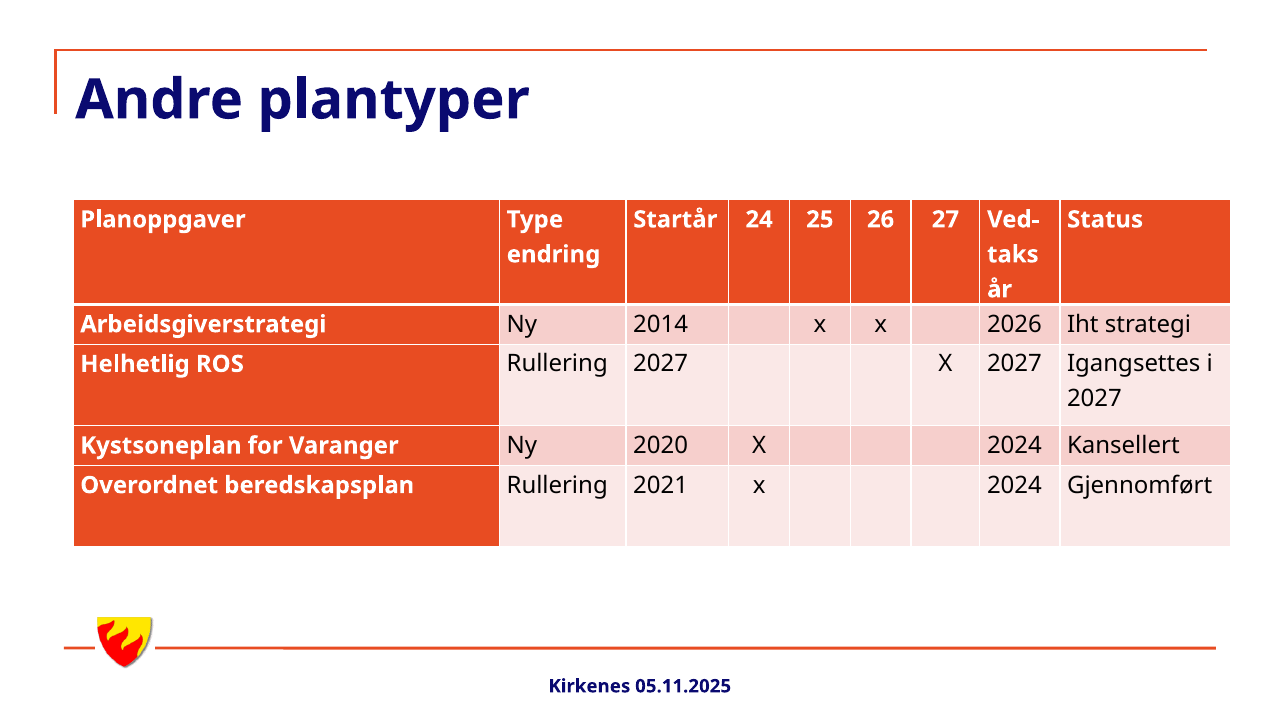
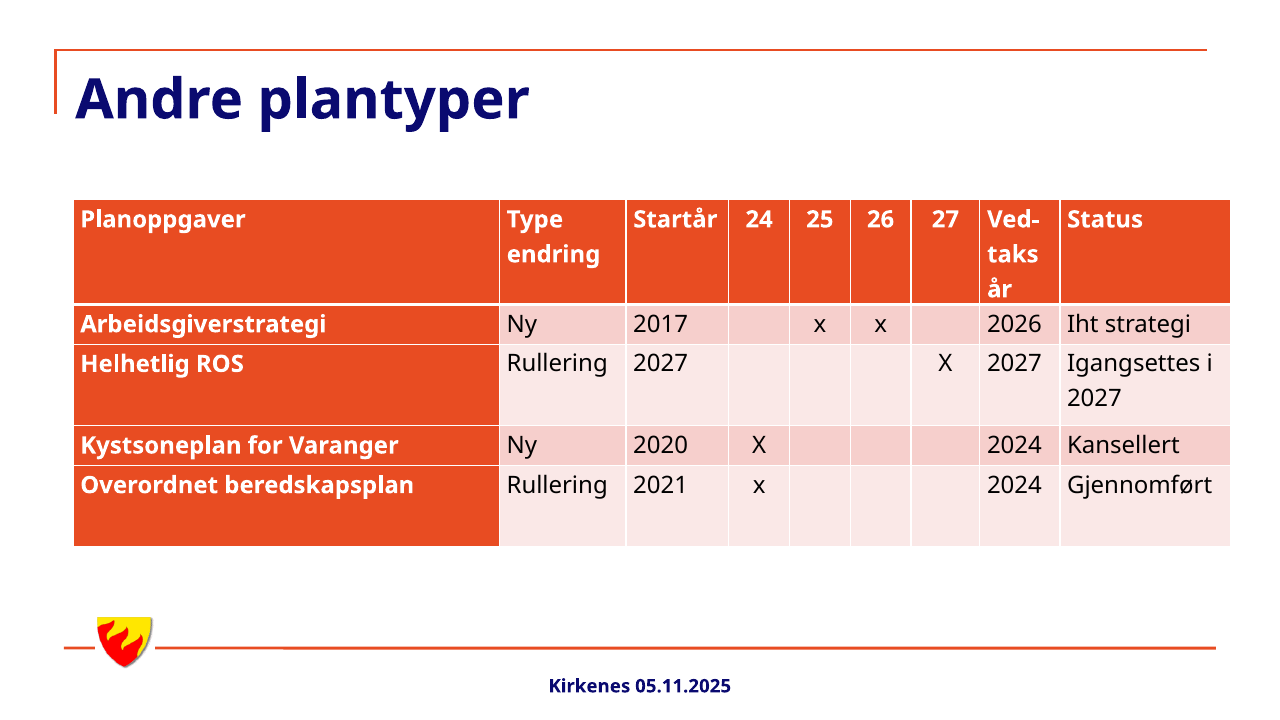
2014: 2014 -> 2017
